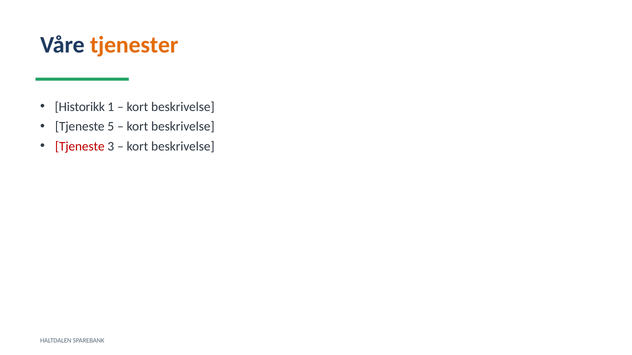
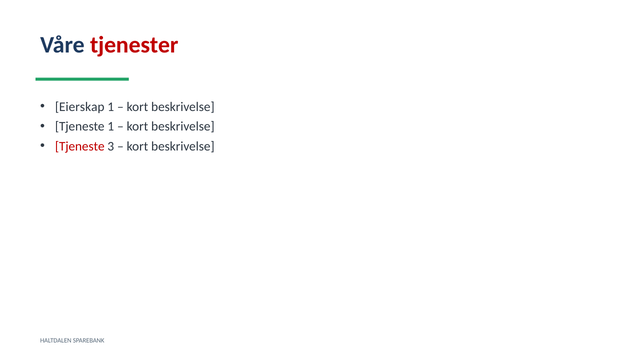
tjenester colour: orange -> red
Historikk: Historikk -> Eierskap
Tjeneste 5: 5 -> 1
